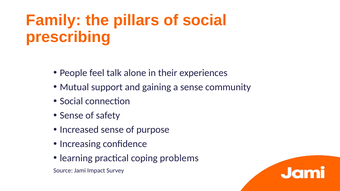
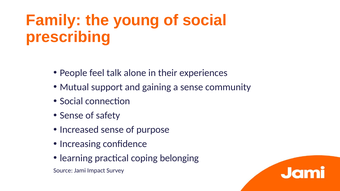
pillars: pillars -> young
problems: problems -> belonging
